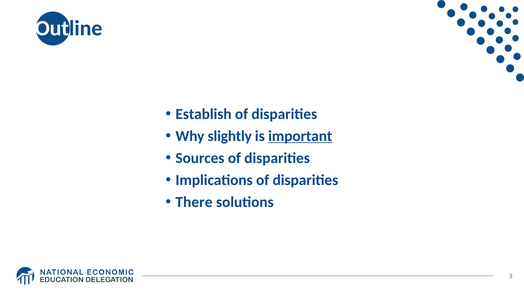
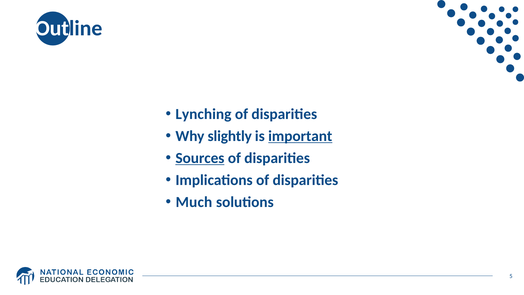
Establish: Establish -> Lynching
Sources underline: none -> present
There: There -> Much
